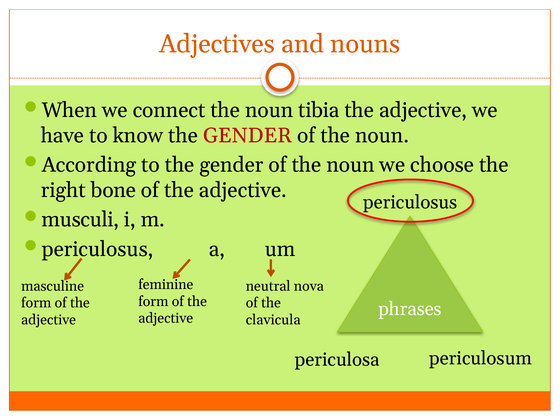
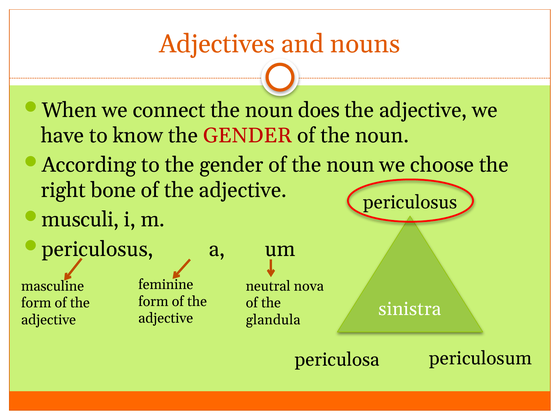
tibia: tibia -> does
phrases: phrases -> sinistra
clavicula: clavicula -> glandula
